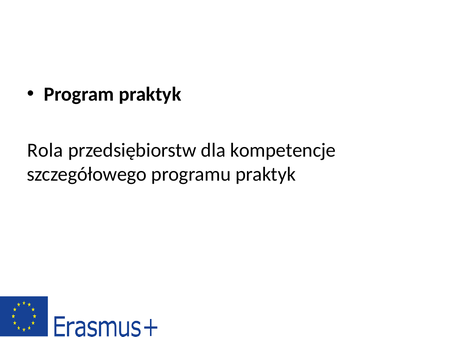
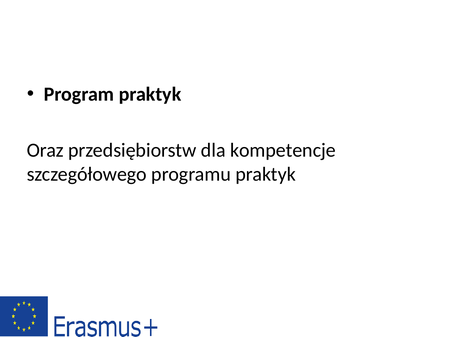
Rola: Rola -> Oraz
